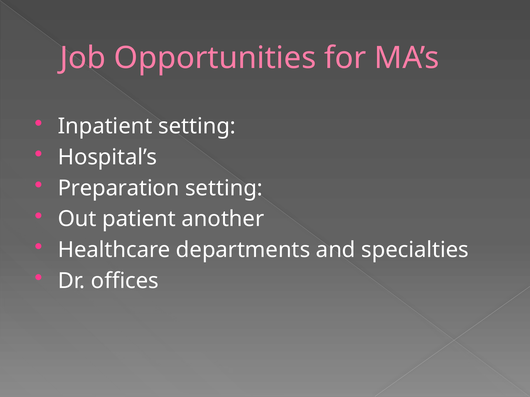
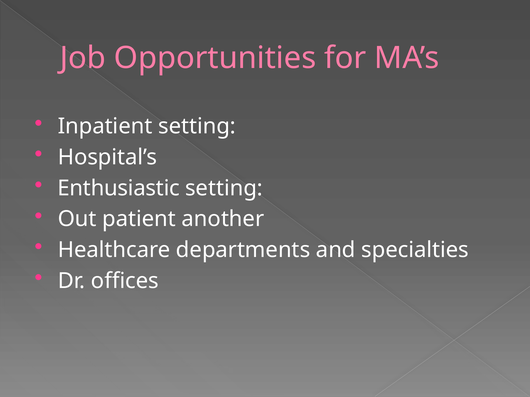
Preparation: Preparation -> Enthusiastic
